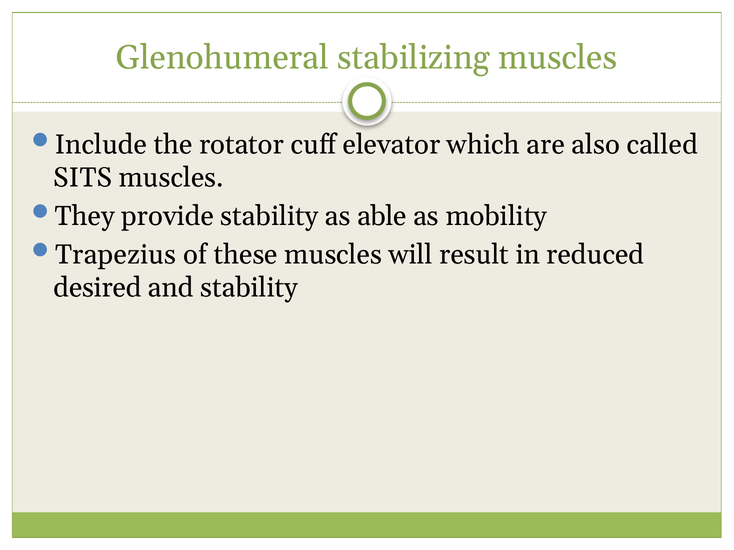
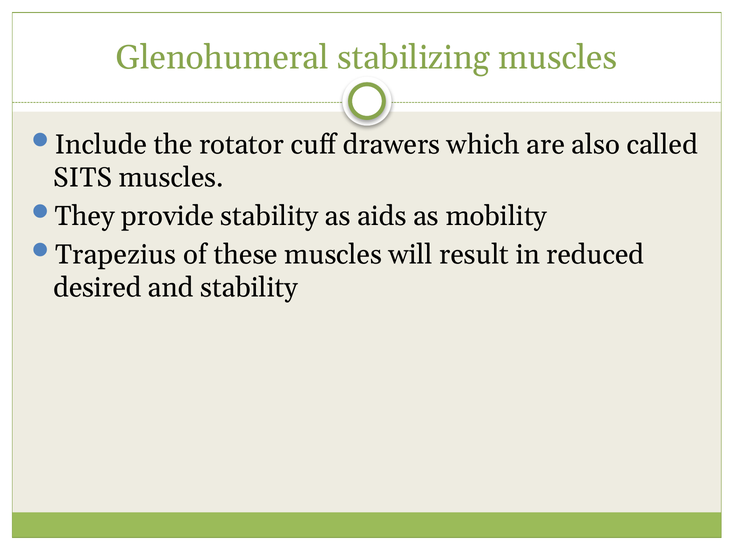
elevator: elevator -> drawers
able: able -> aids
